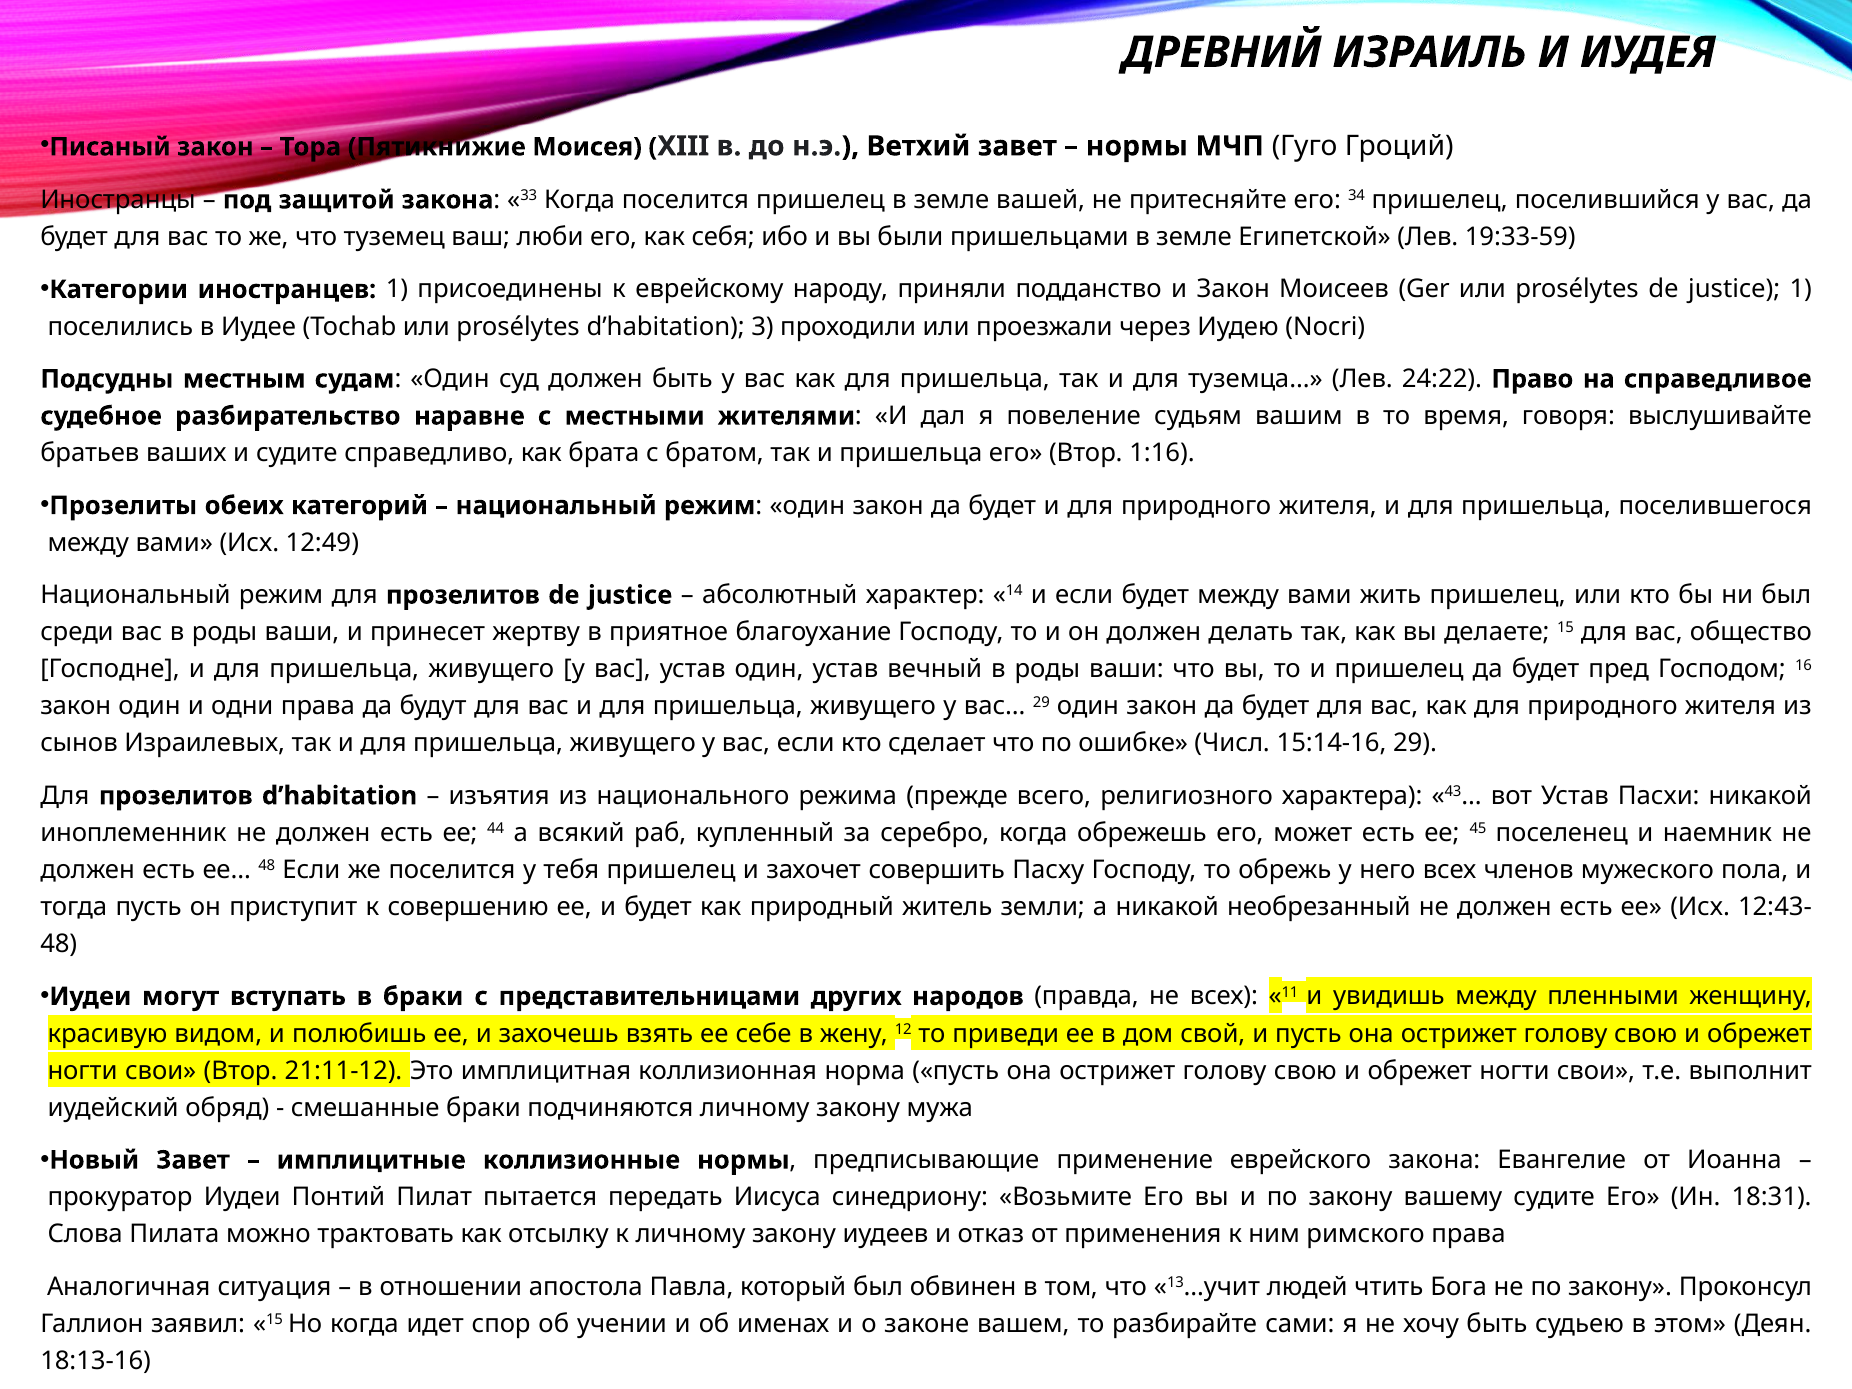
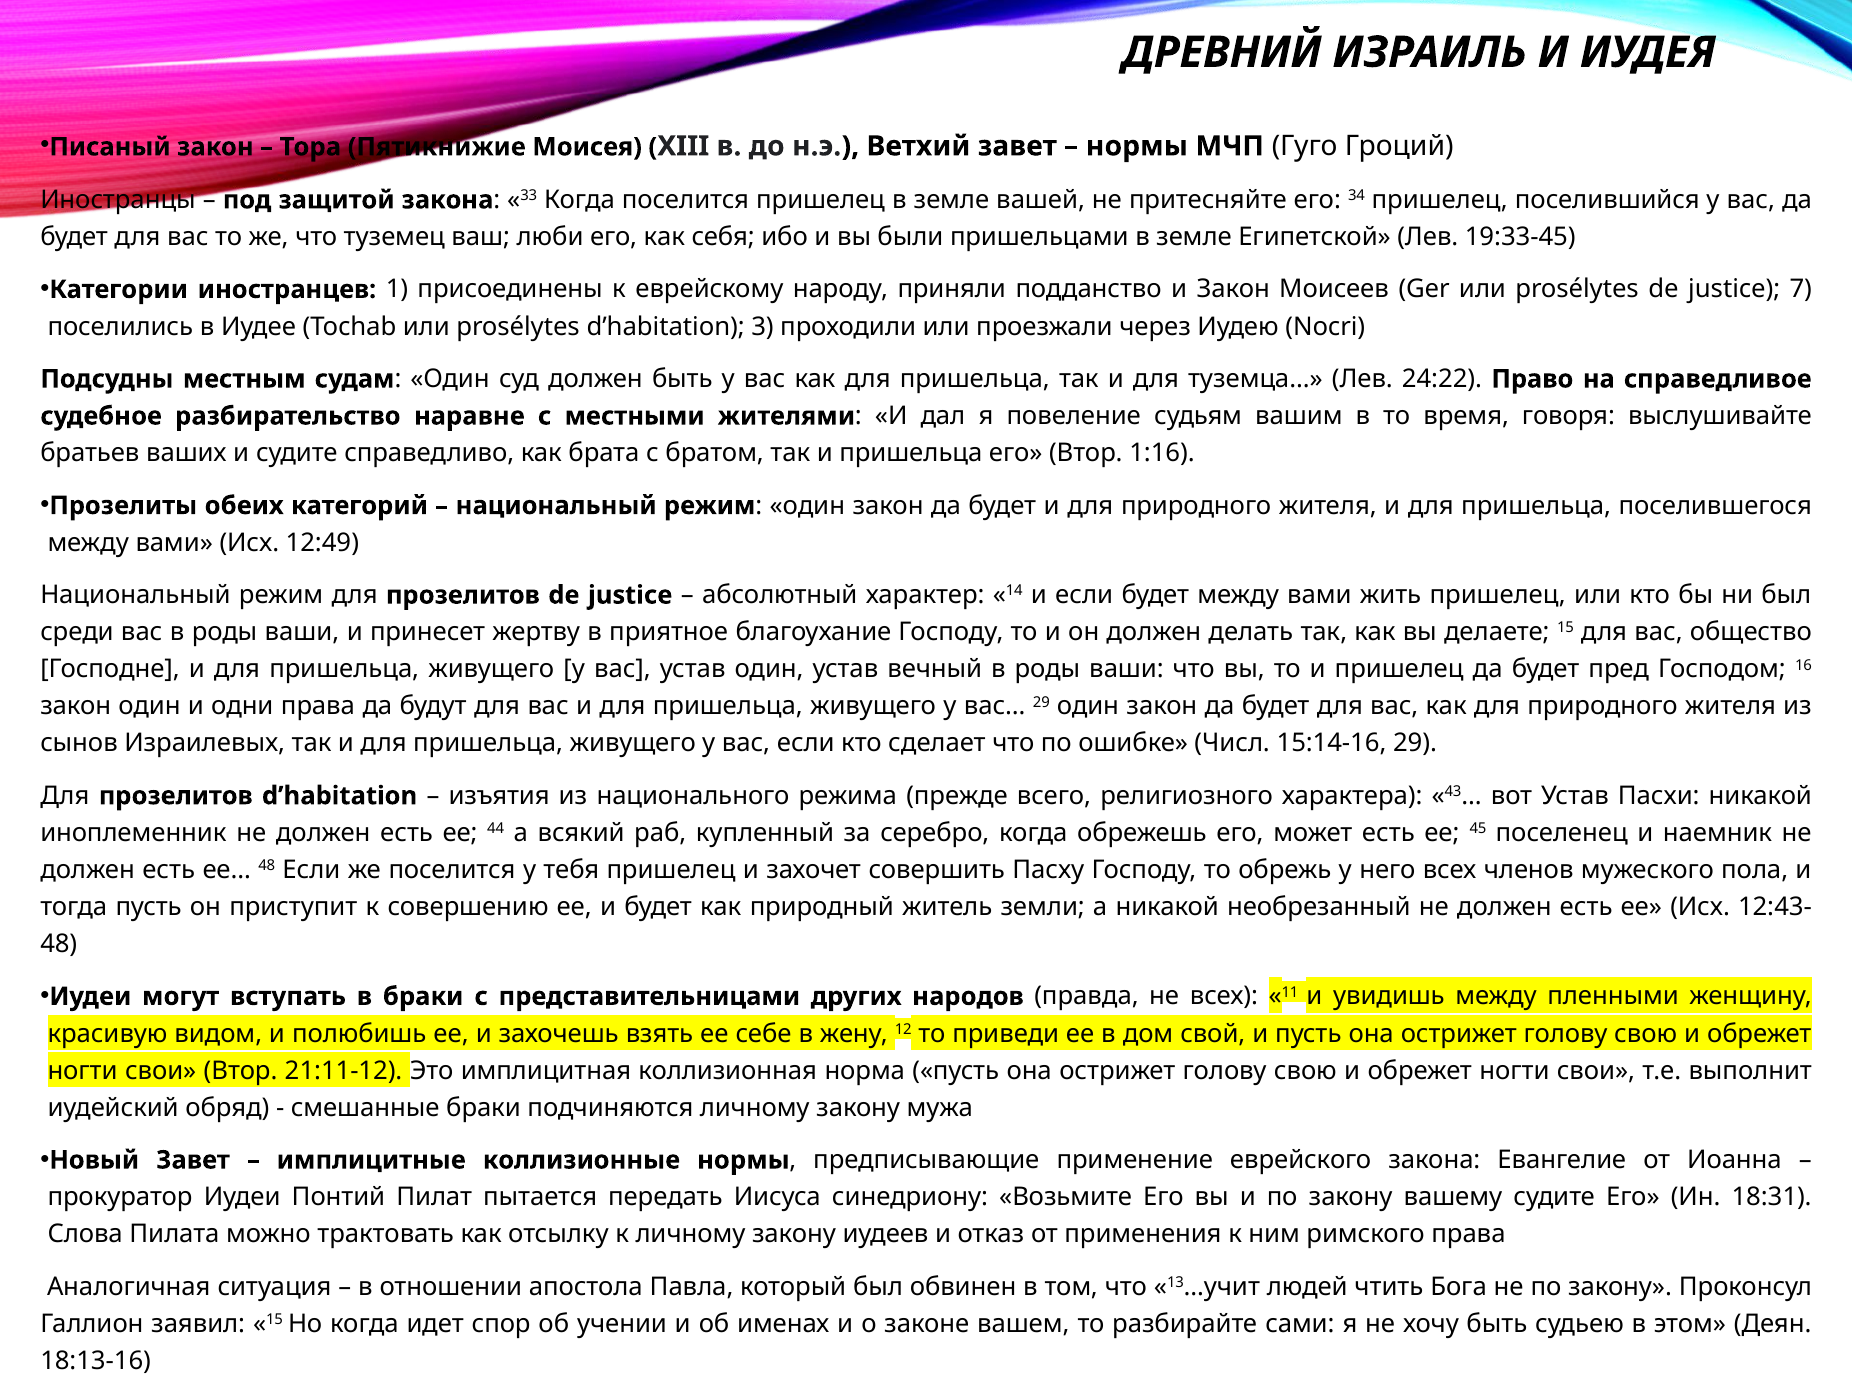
19:33-59: 19:33-59 -> 19:33-45
justice 1: 1 -> 7
